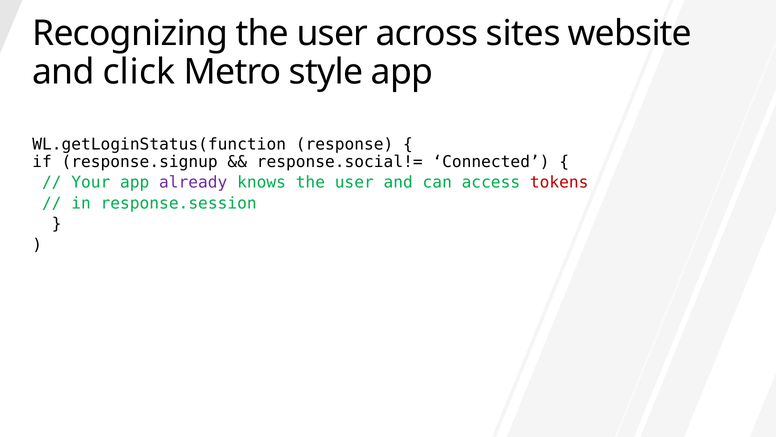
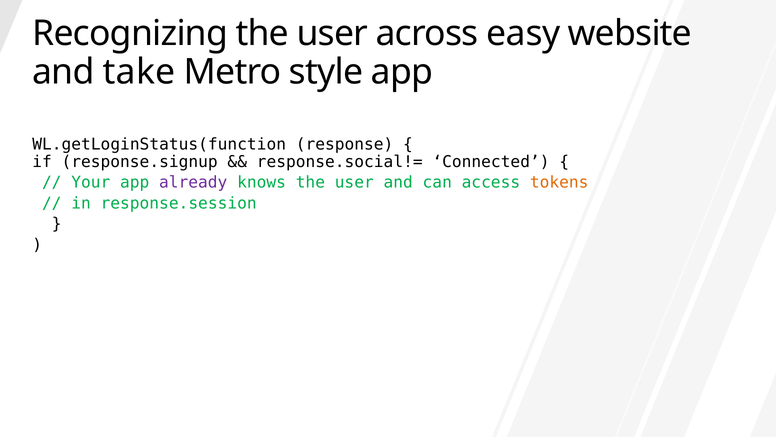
sites: sites -> easy
click: click -> take
tokens colour: red -> orange
